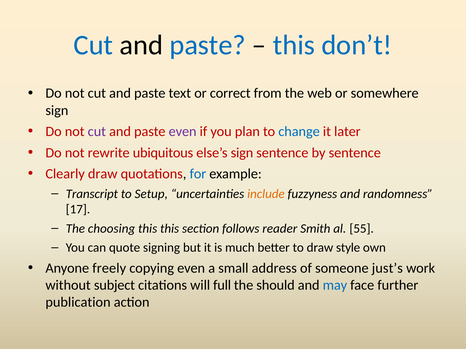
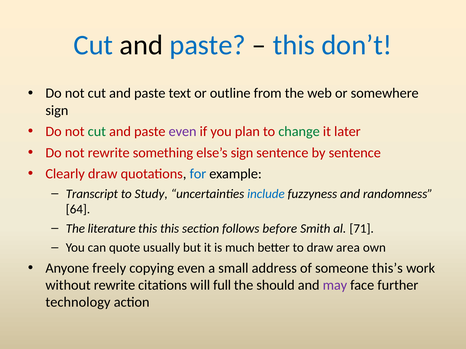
correct: correct -> outline
cut at (97, 132) colour: purple -> green
change colour: blue -> green
ubiquitous: ubiquitous -> something
Setup: Setup -> Study
include colour: orange -> blue
17: 17 -> 64
choosing: choosing -> literature
reader: reader -> before
55: 55 -> 71
signing: signing -> usually
style: style -> area
just’s: just’s -> this’s
without subject: subject -> rewrite
may colour: blue -> purple
publication: publication -> technology
